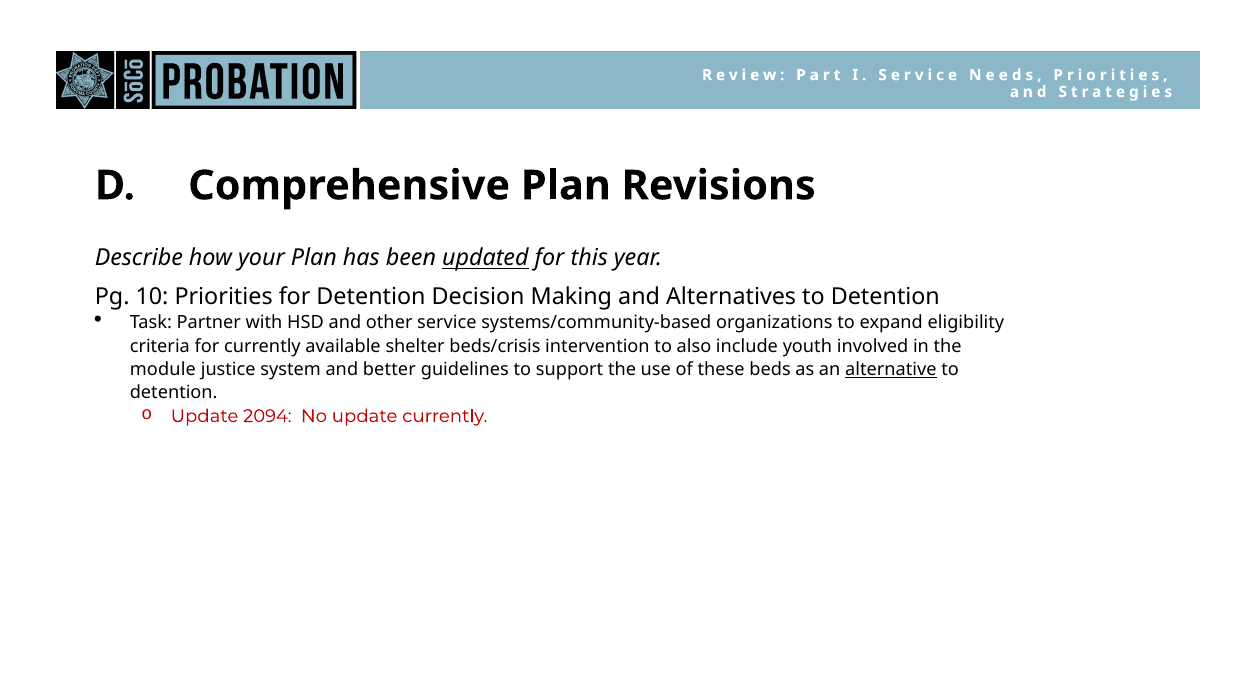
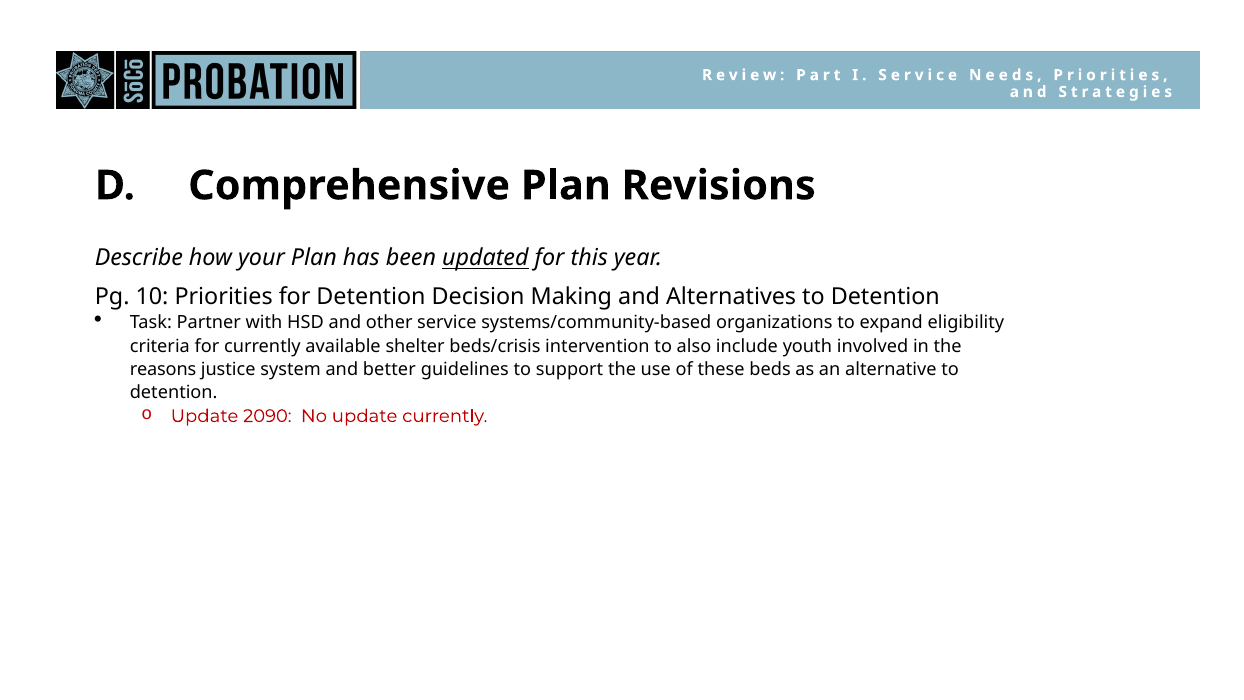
module: module -> reasons
alternative underline: present -> none
2094: 2094 -> 2090
